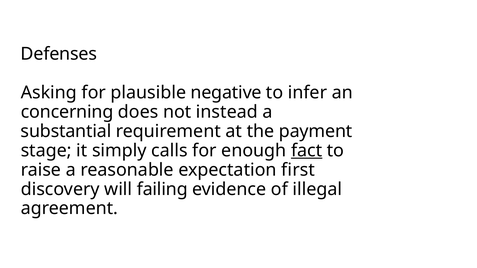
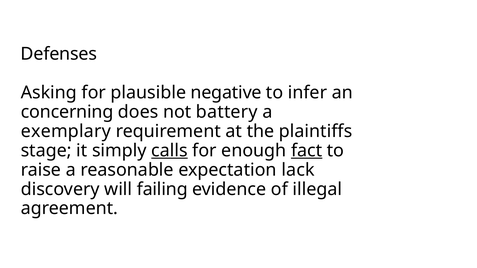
instead: instead -> battery
substantial: substantial -> exemplary
payment: payment -> plaintiffs
calls underline: none -> present
first: first -> lack
